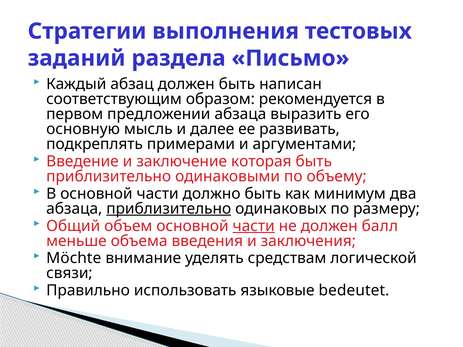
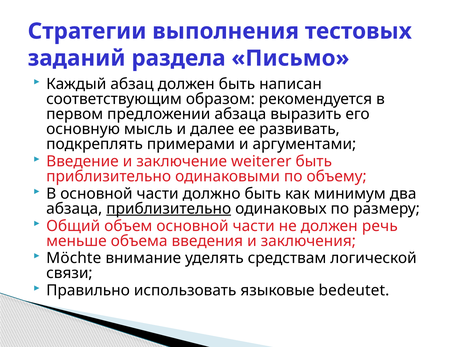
которая: которая -> weiterer
части at (254, 226) underline: present -> none
балл: балл -> речь
